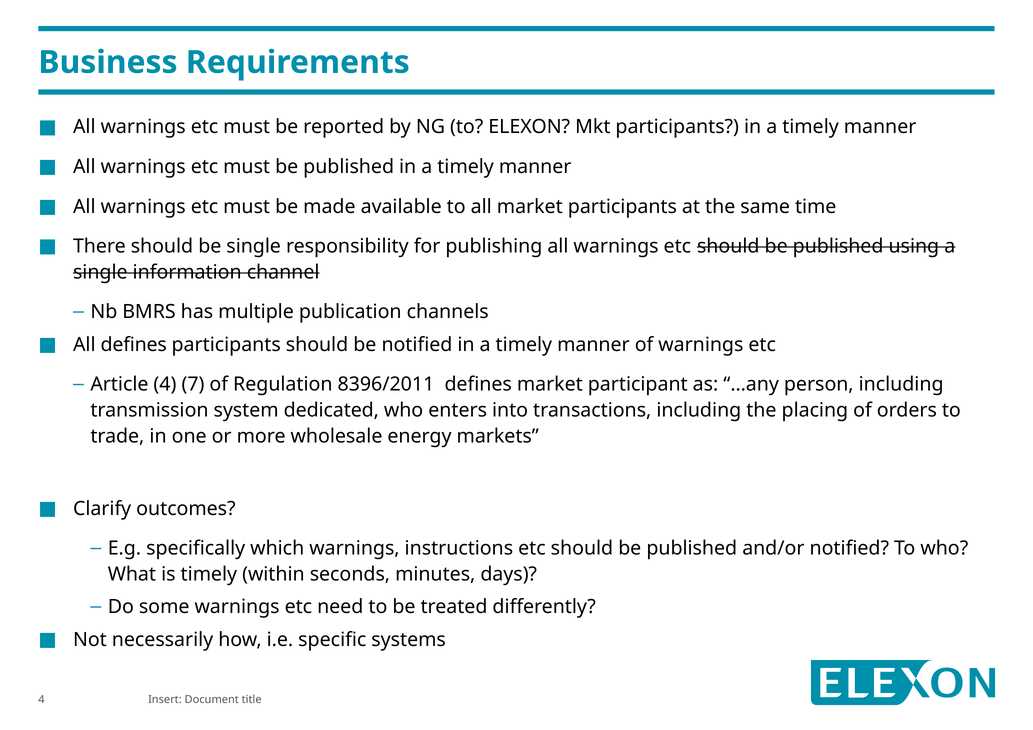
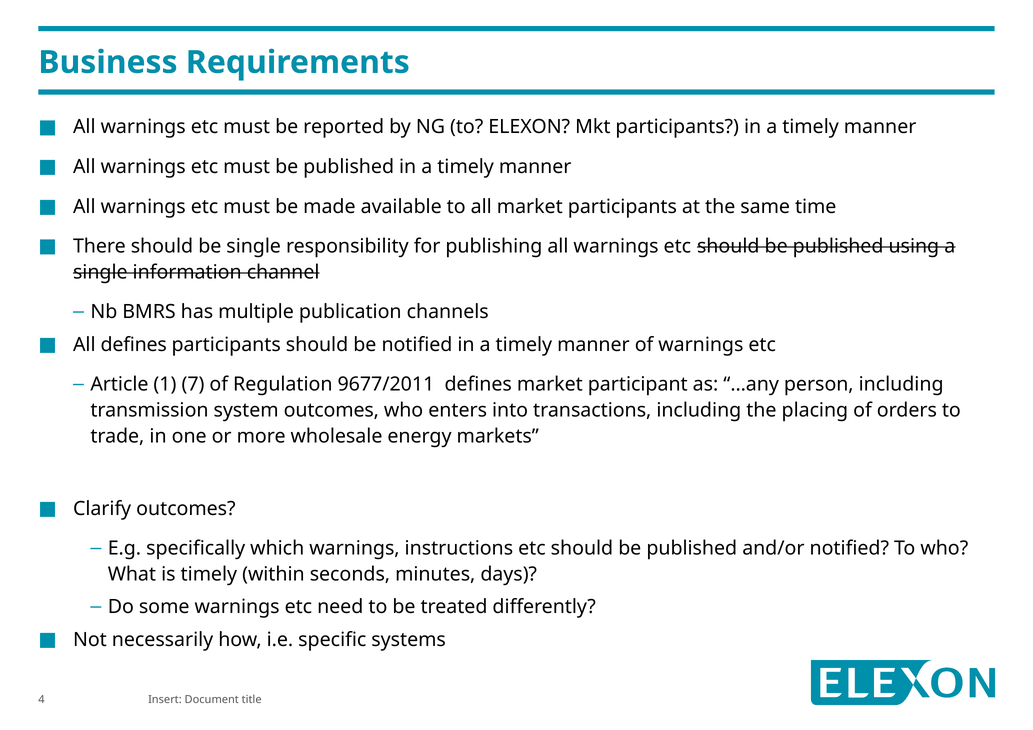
Article 4: 4 -> 1
8396/2011: 8396/2011 -> 9677/2011
system dedicated: dedicated -> outcomes
